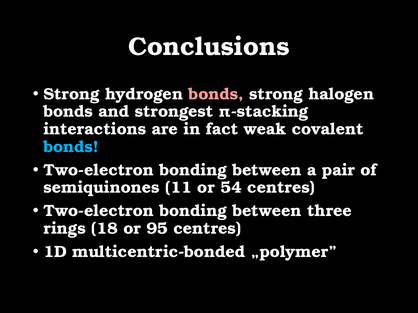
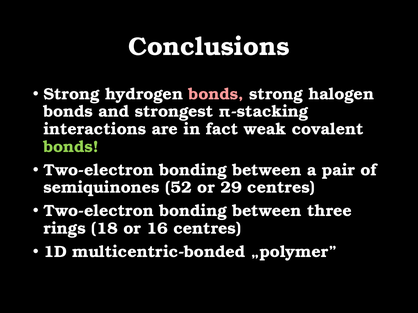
bonds at (71, 147) colour: light blue -> light green
11: 11 -> 52
54: 54 -> 29
95: 95 -> 16
